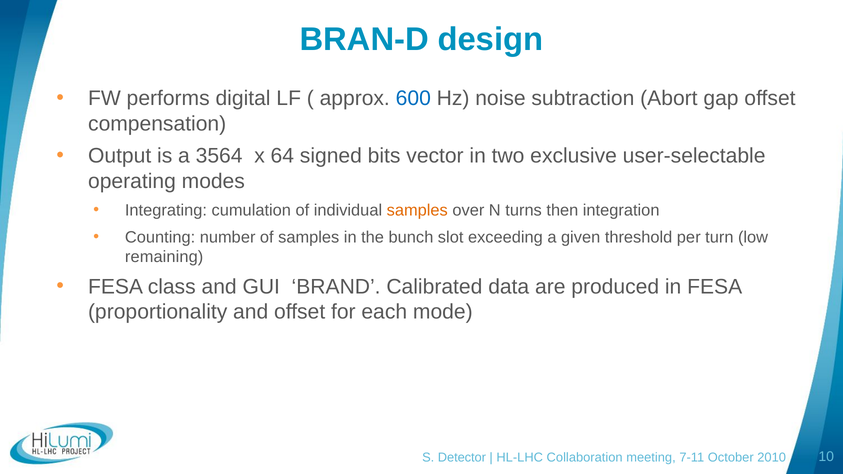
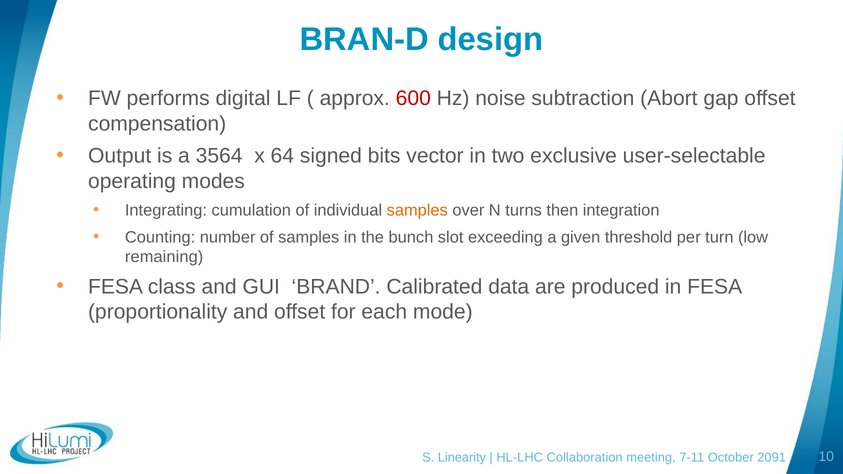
600 colour: blue -> red
Detector: Detector -> Linearity
2010: 2010 -> 2091
